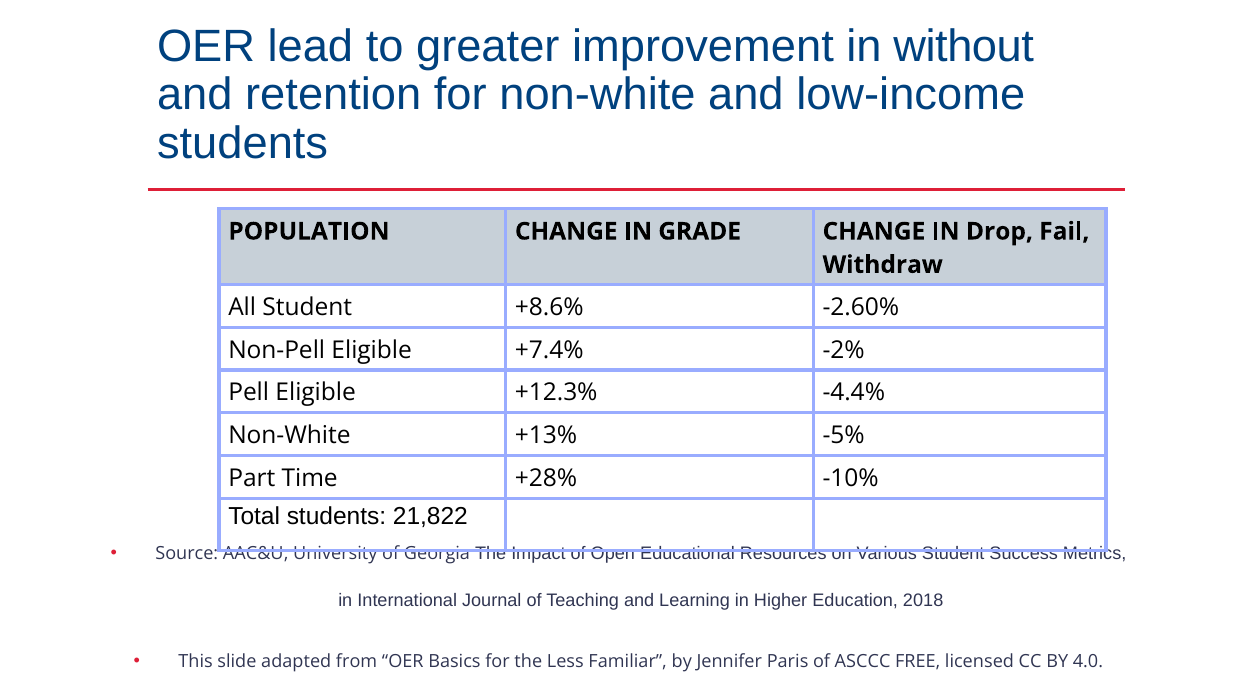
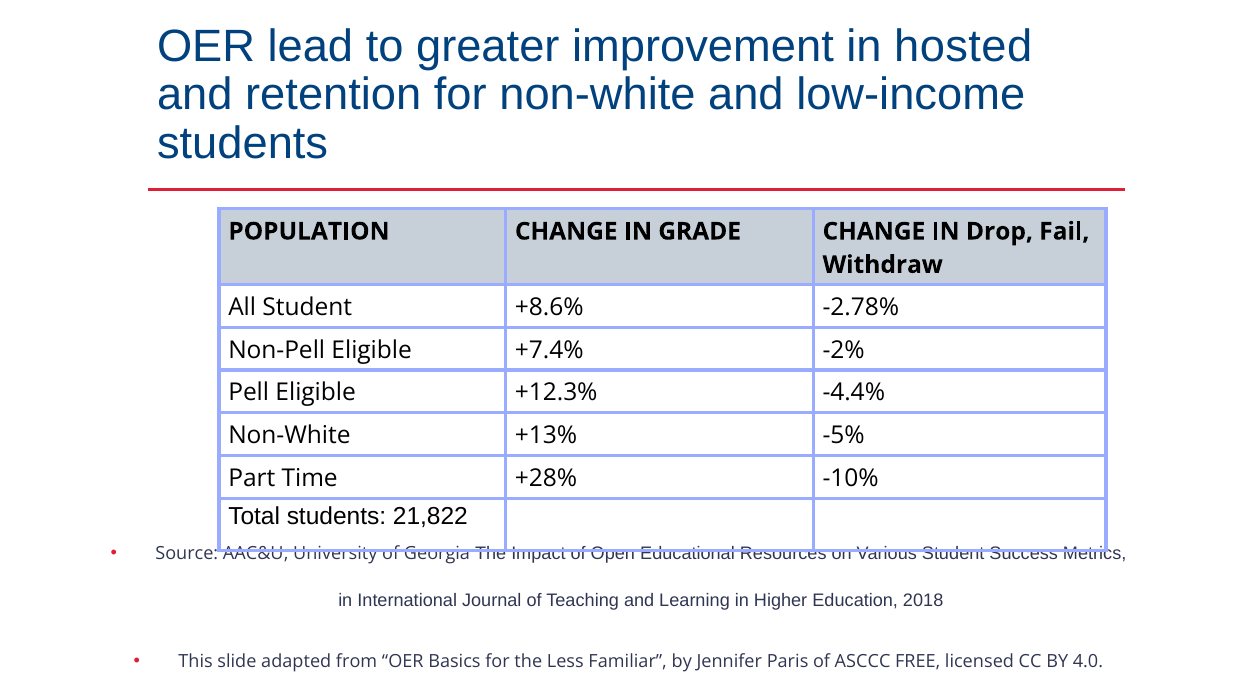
without: without -> hosted
-2.60%: -2.60% -> -2.78%
